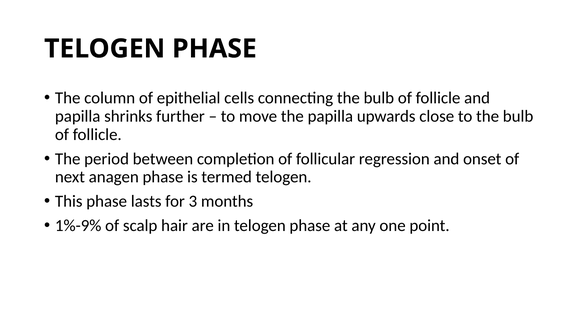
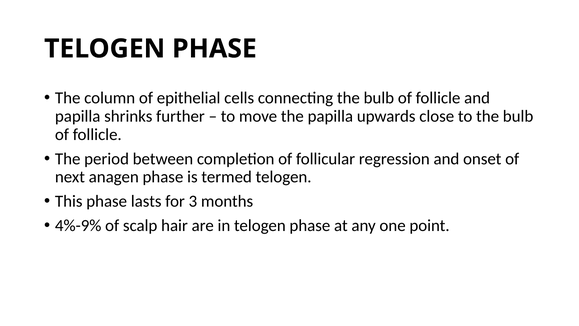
1%-9%: 1%-9% -> 4%-9%
